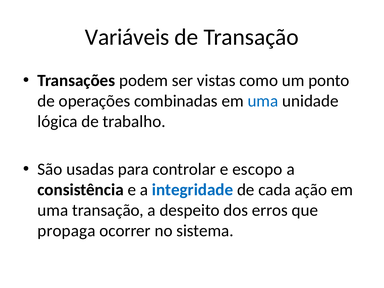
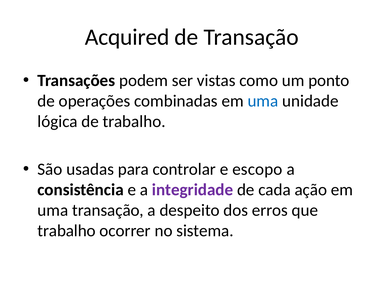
Variáveis: Variáveis -> Acquired
integridade colour: blue -> purple
propaga at (66, 231): propaga -> trabalho
